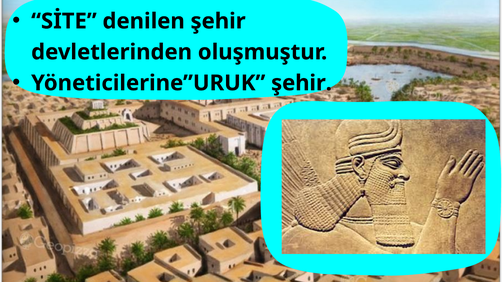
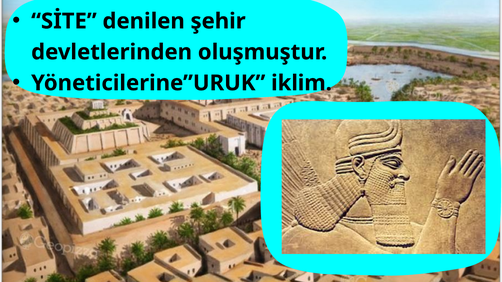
Yöneticilerine”URUK şehir: şehir -> iklim
